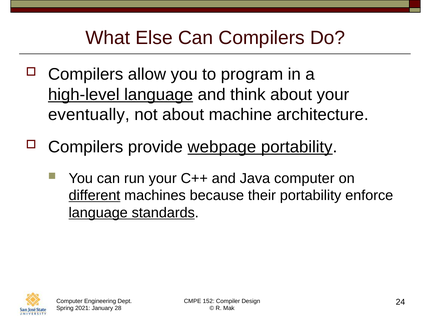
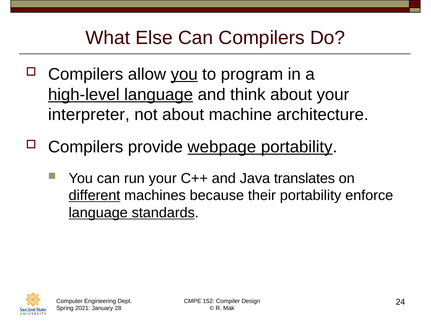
you at (184, 74) underline: none -> present
eventually: eventually -> interpreter
Java computer: computer -> translates
